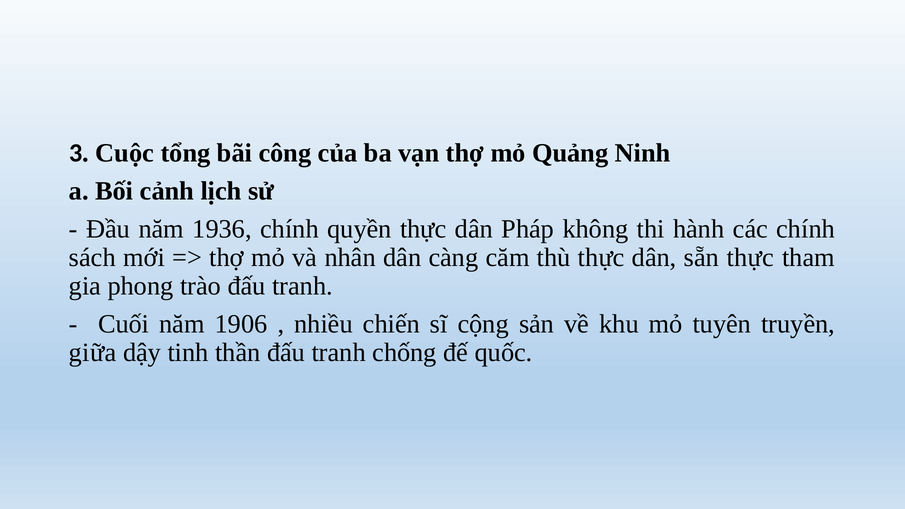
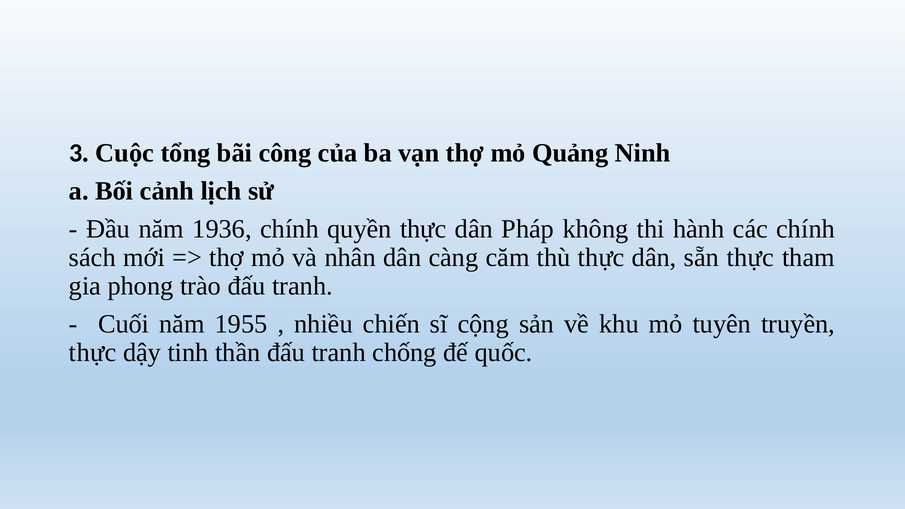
1906: 1906 -> 1955
giữa at (93, 352): giữa -> thực
